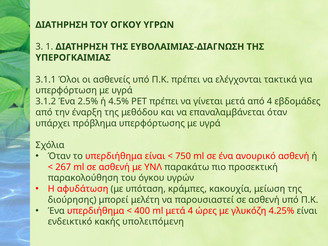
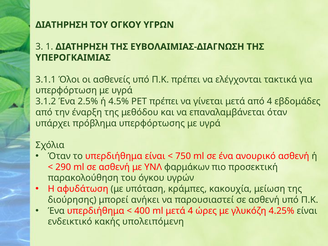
267: 267 -> 290
παρακάτω: παρακάτω -> φαρμάκων
μελέτη: μελέτη -> ανήκει
